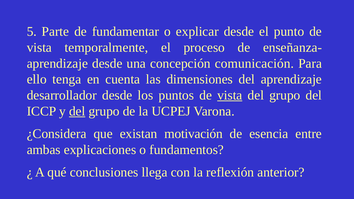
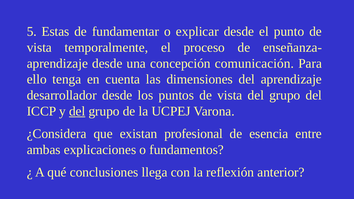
Parte: Parte -> Estas
vista at (230, 95) underline: present -> none
motivación: motivación -> profesional
